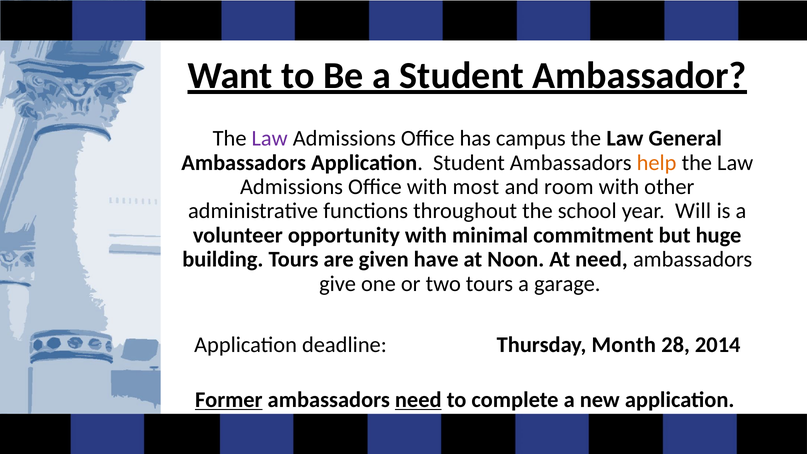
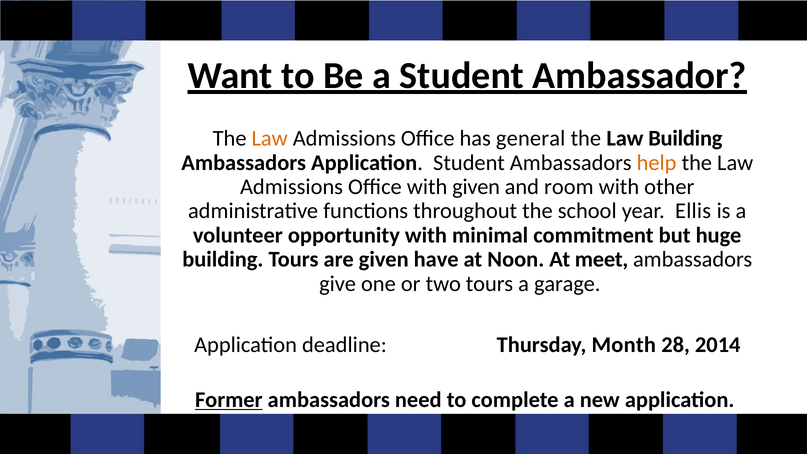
Law at (270, 138) colour: purple -> orange
campus: campus -> general
Law General: General -> Building
with most: most -> given
Will: Will -> Ellis
At need: need -> meet
need at (418, 400) underline: present -> none
